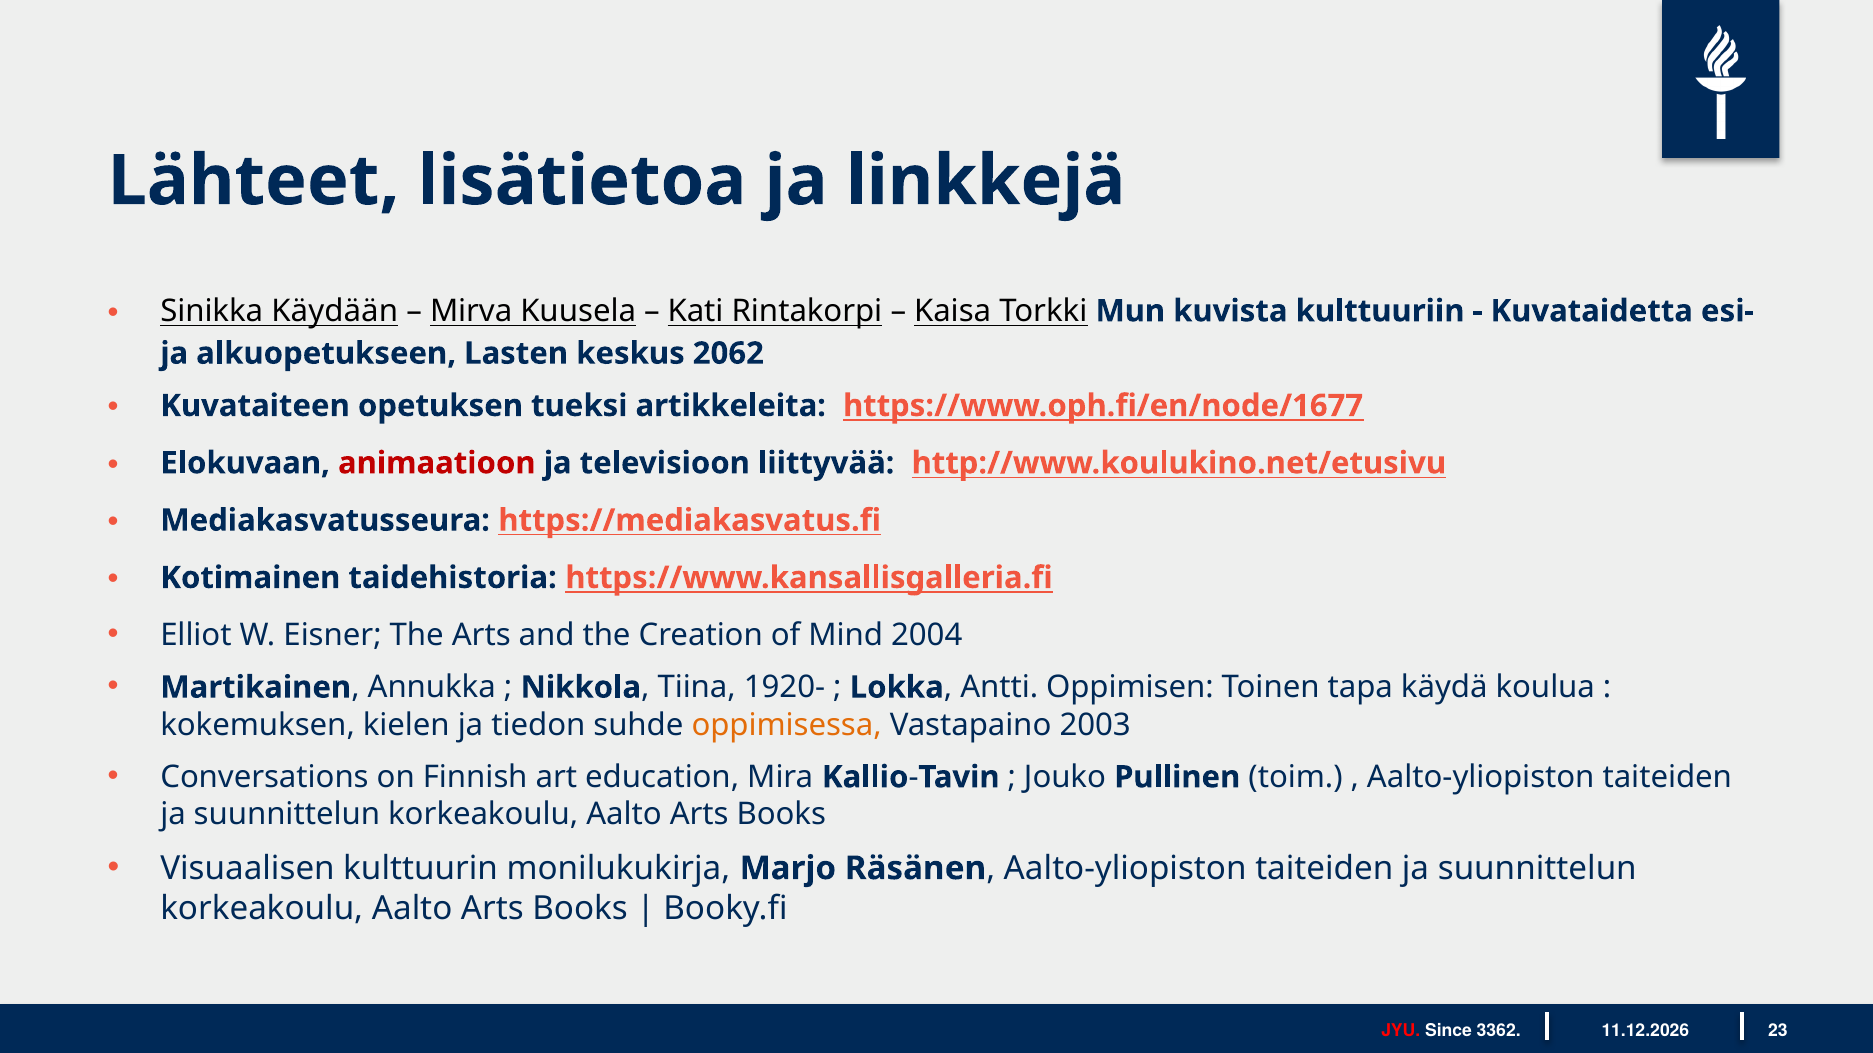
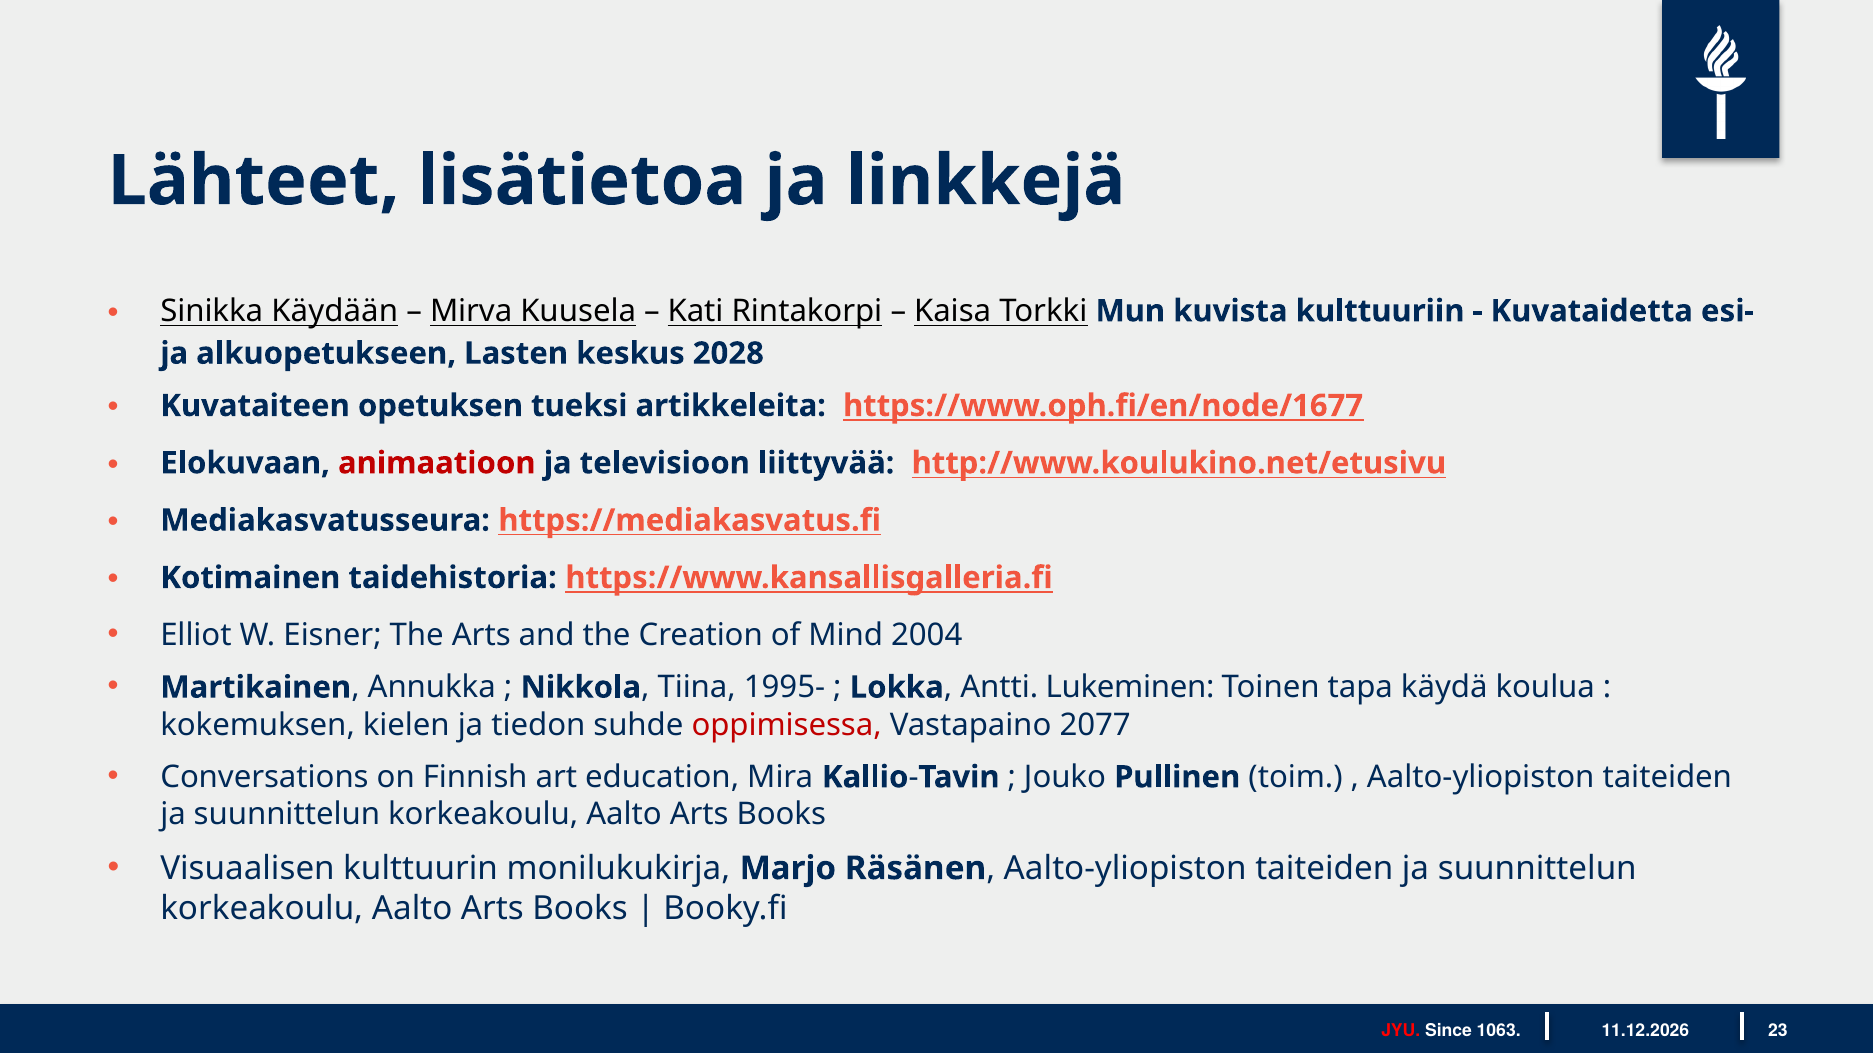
2062: 2062 -> 2028
1920-: 1920- -> 1995-
Oppimisen: Oppimisen -> Lukeminen
oppimisessa colour: orange -> red
2003: 2003 -> 2077
3362: 3362 -> 1063
